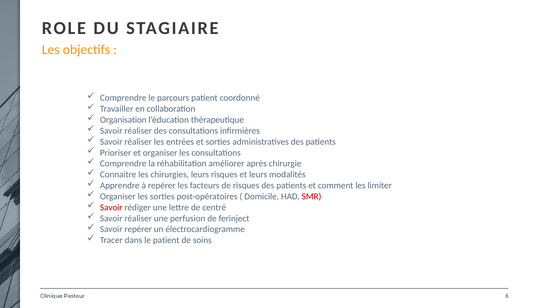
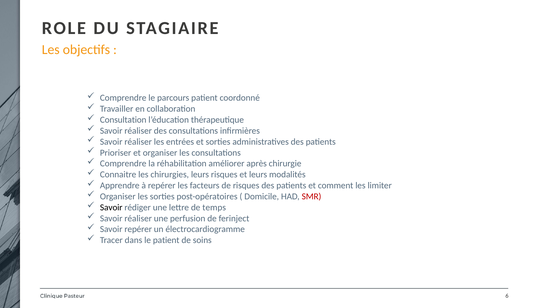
Organisation: Organisation -> Consultation
Savoir at (111, 208) colour: red -> black
centré: centré -> temps
